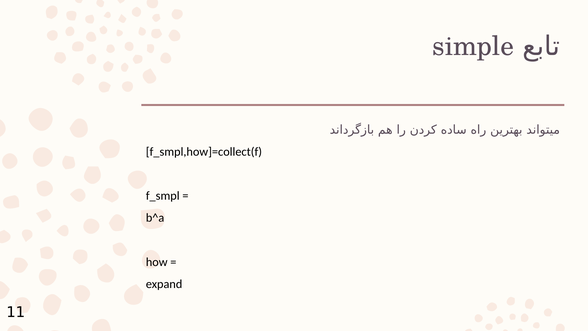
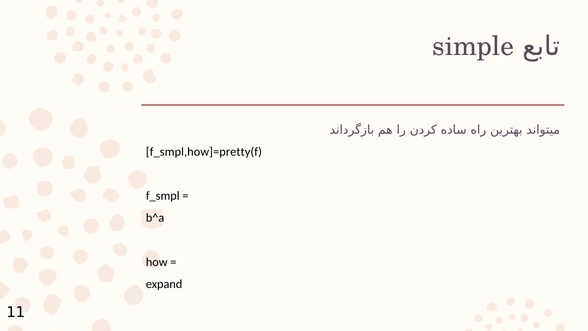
f_smpl,how]=collect(f: f_smpl,how]=collect(f -> f_smpl,how]=pretty(f
